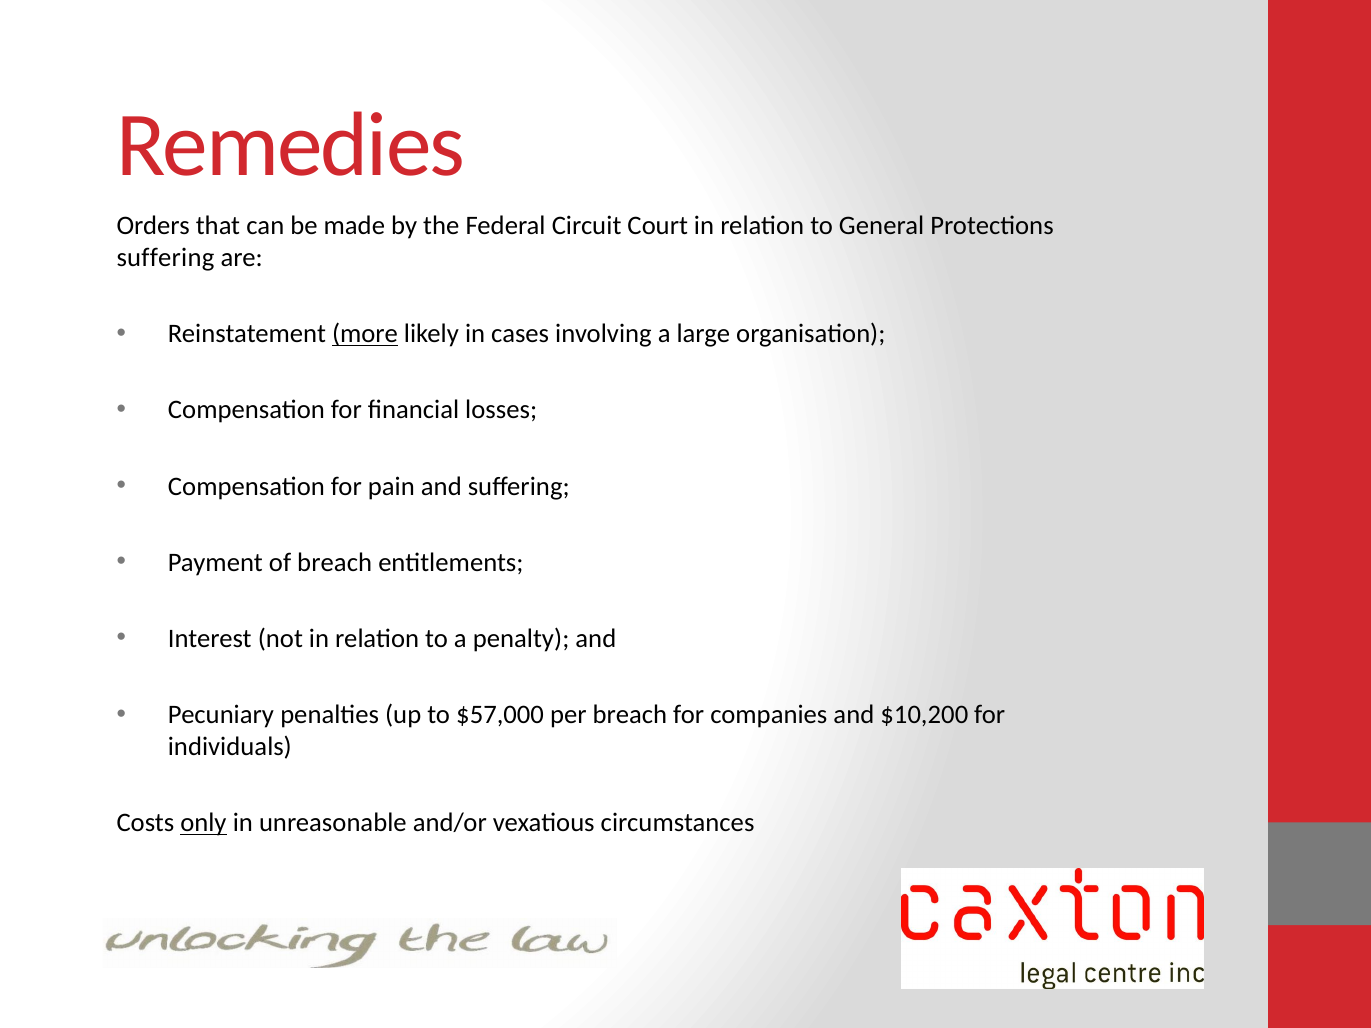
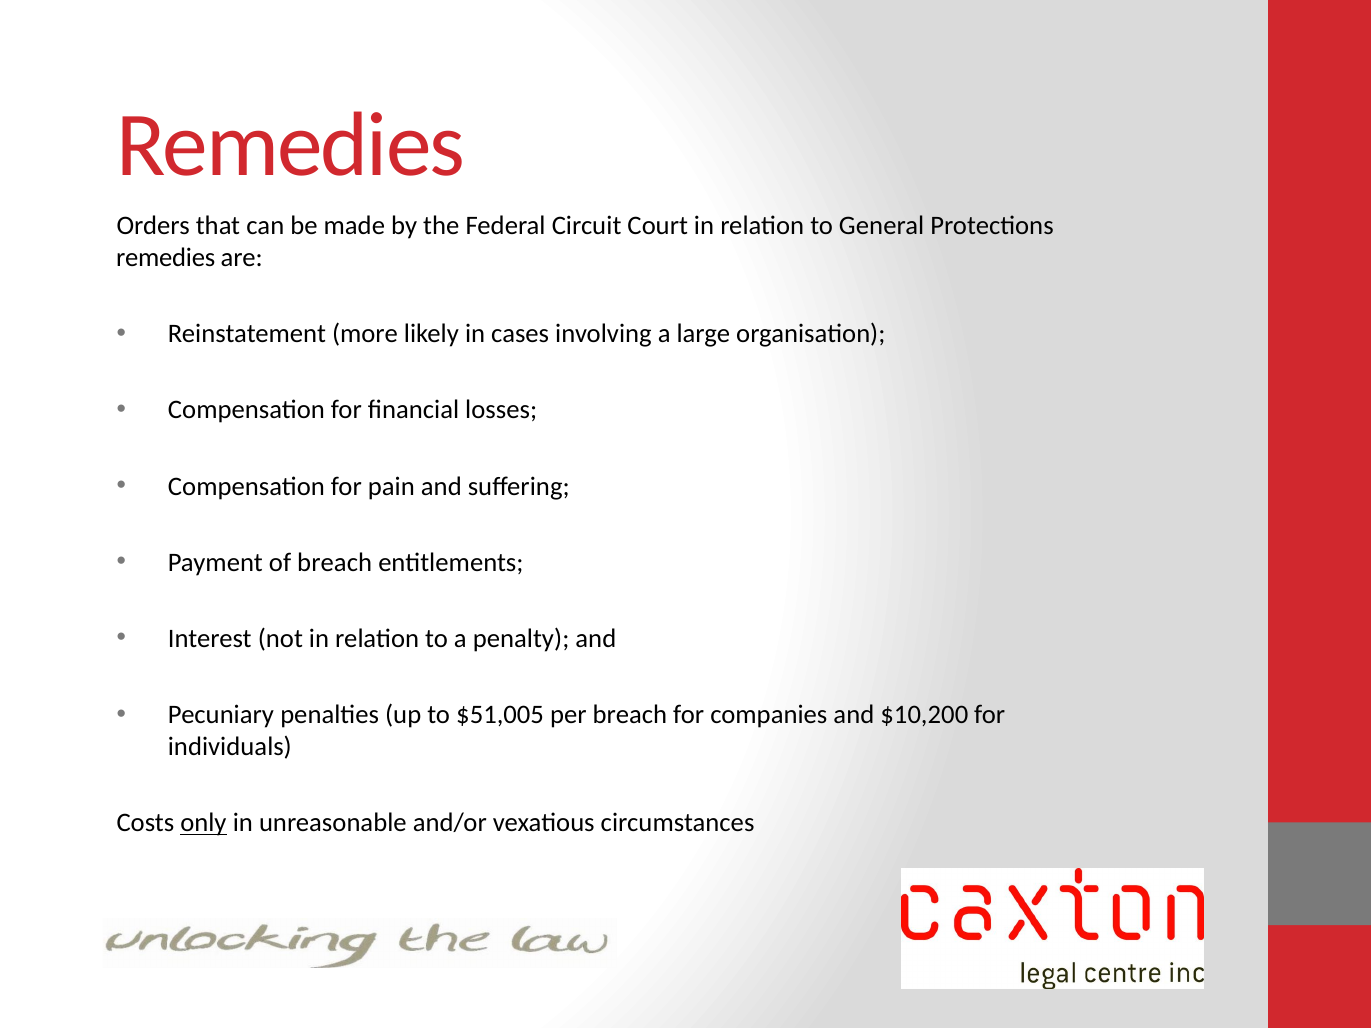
suffering at (165, 258): suffering -> remedies
more underline: present -> none
$57,000: $57,000 -> $51,005
